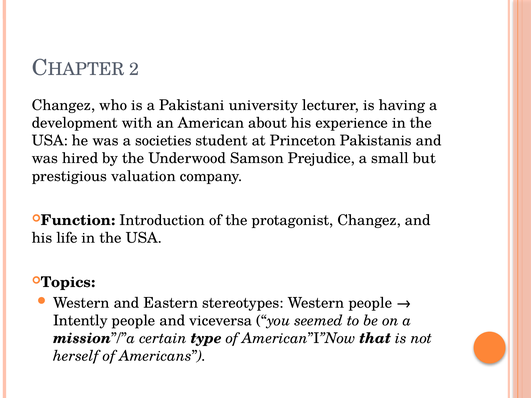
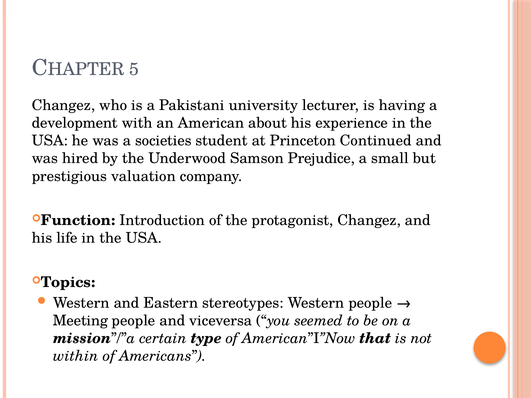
2: 2 -> 5
Pakistanis: Pakistanis -> Continued
Intently: Intently -> Meeting
herself: herself -> within
